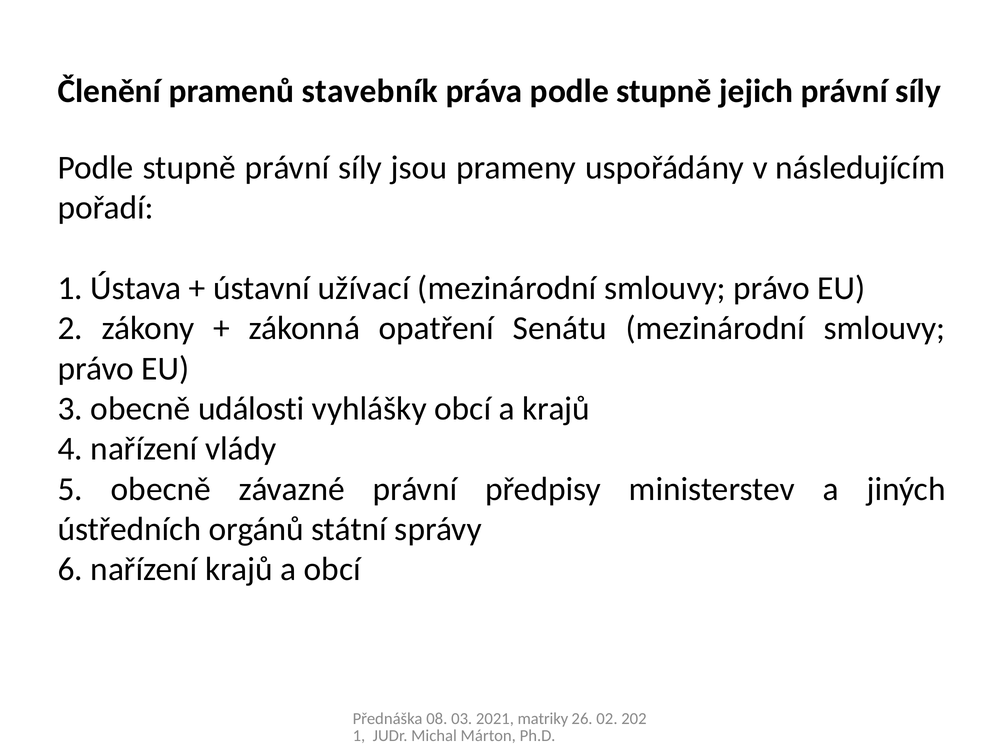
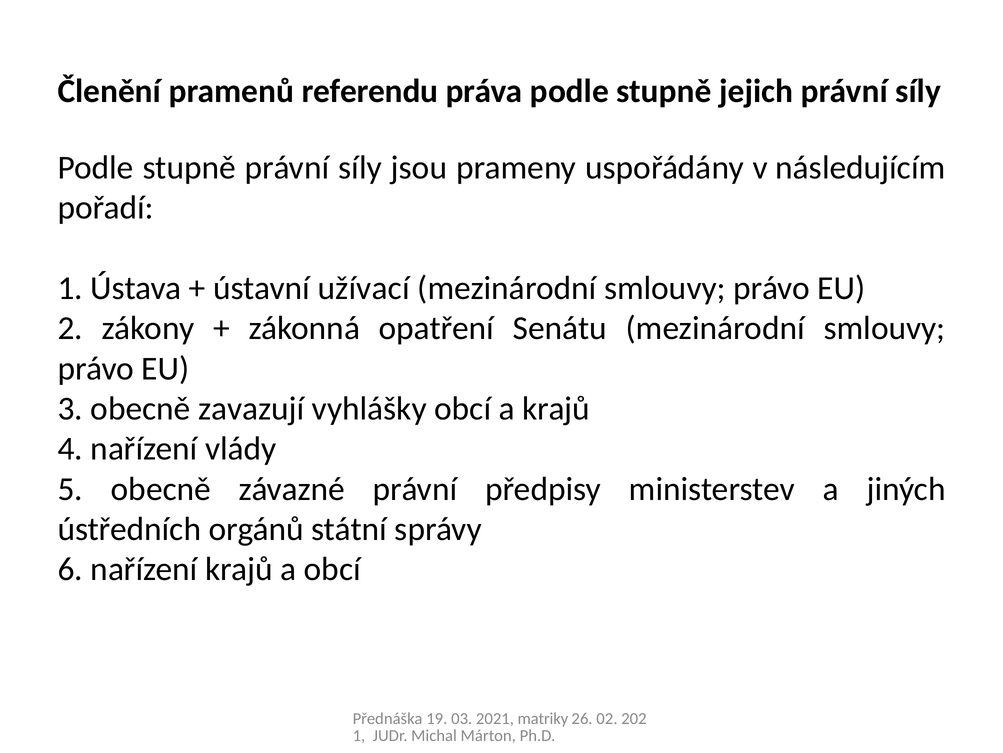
stavebník: stavebník -> referendu
události: události -> zavazují
08: 08 -> 19
